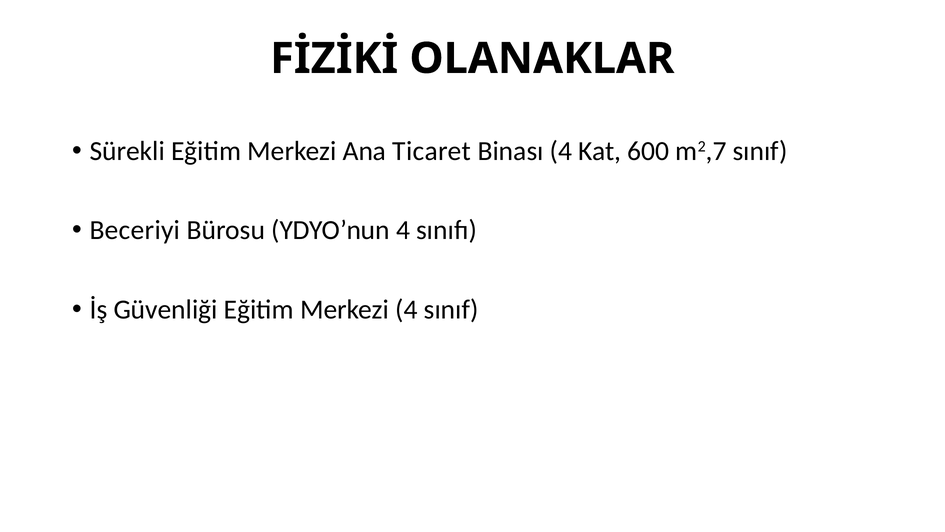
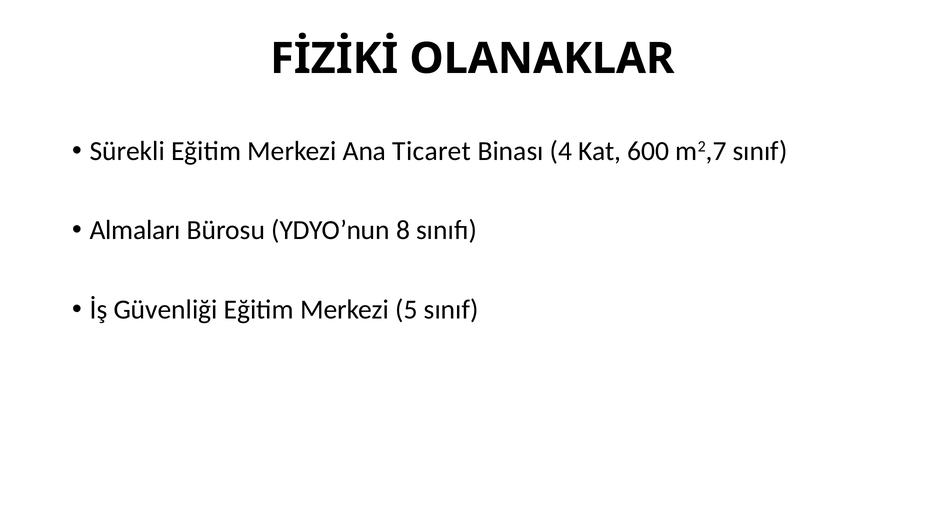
Beceriyi: Beceriyi -> Almaları
YDYO’nun 4: 4 -> 8
Merkezi 4: 4 -> 5
